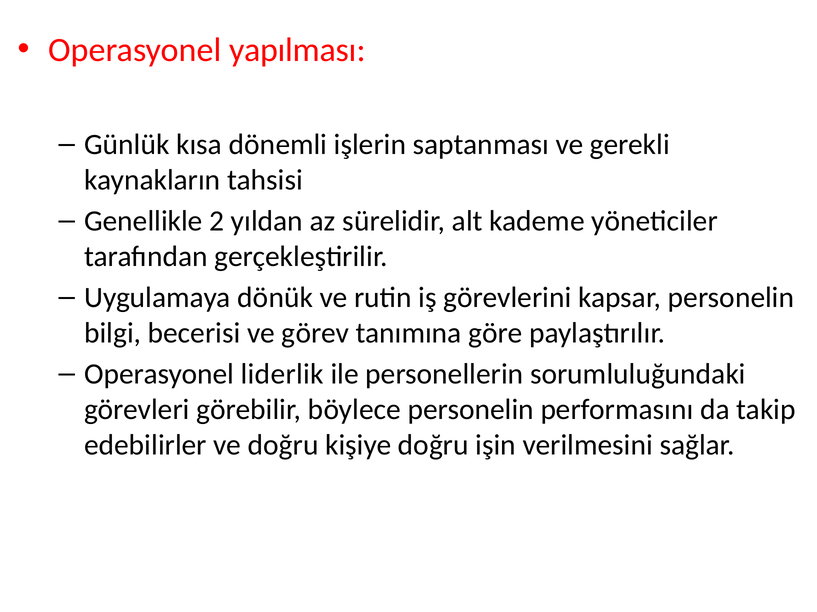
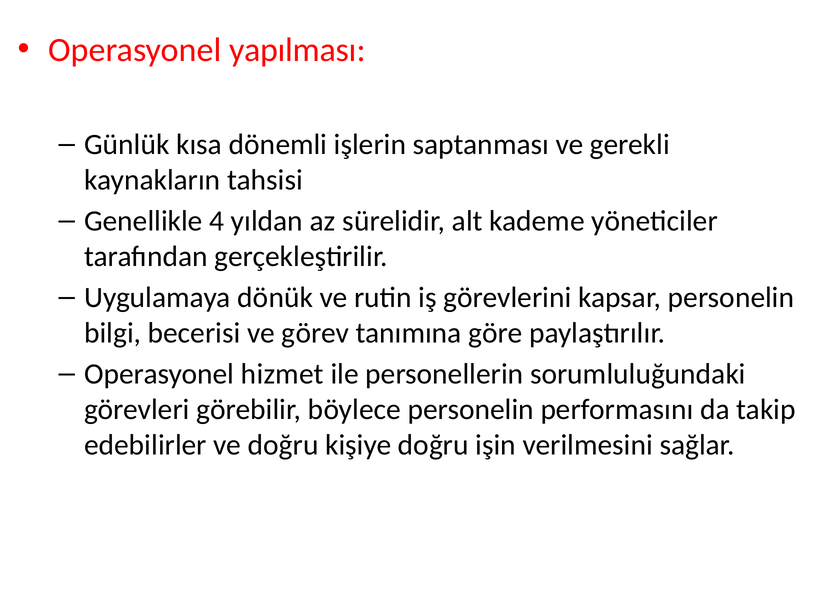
2: 2 -> 4
liderlik: liderlik -> hizmet
